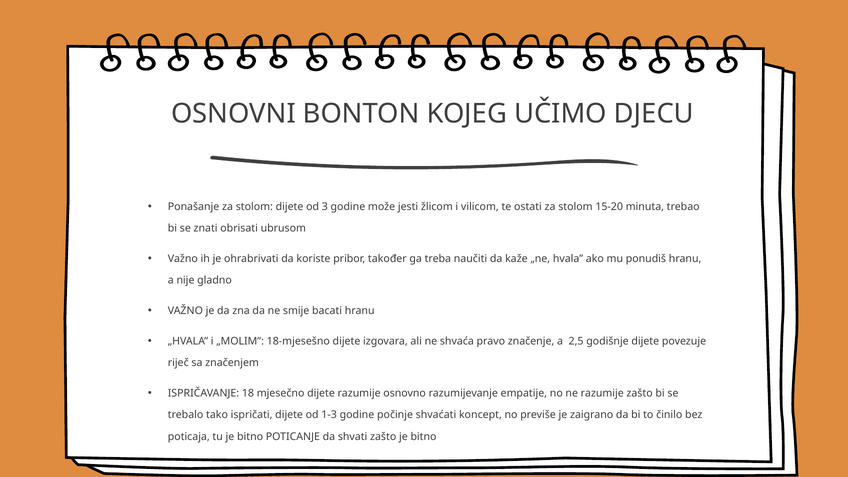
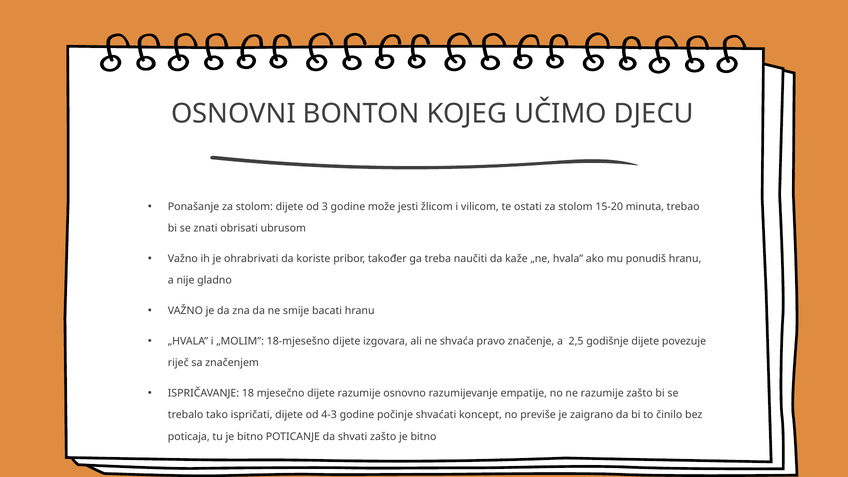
1-3: 1-3 -> 4-3
